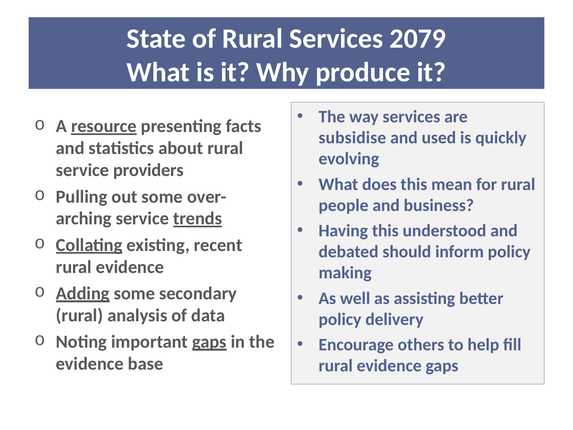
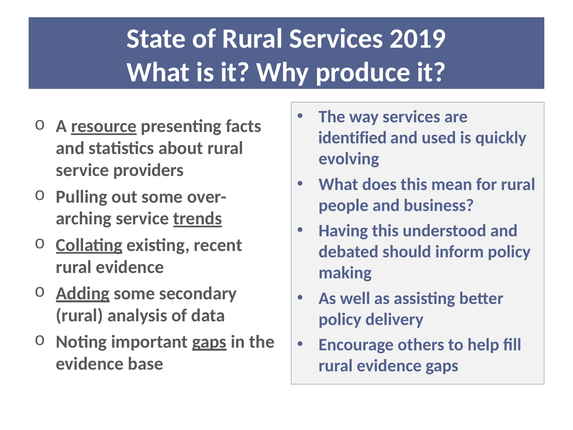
2079: 2079 -> 2019
subsidise: subsidise -> identified
